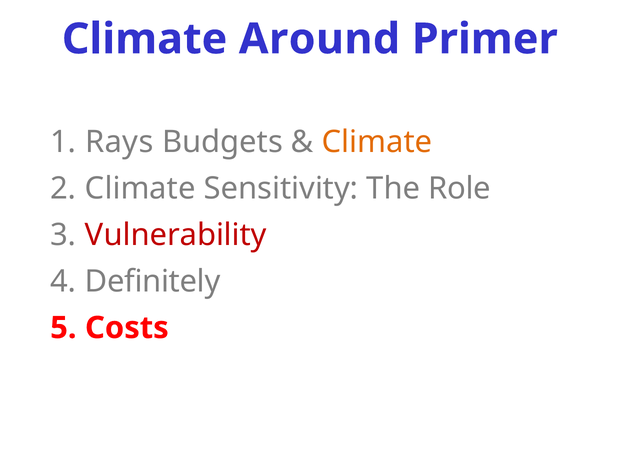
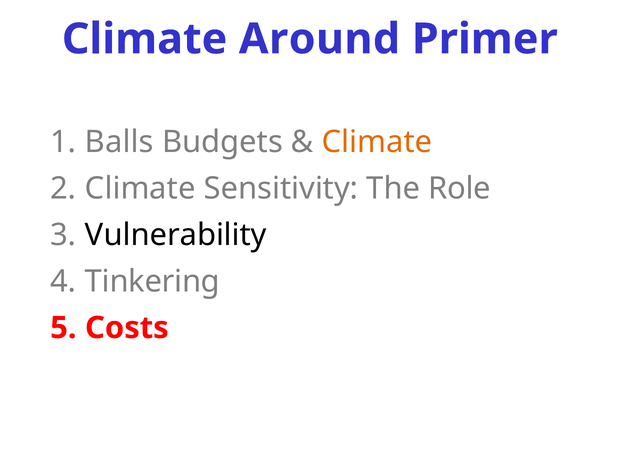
Rays: Rays -> Balls
Vulnerability colour: red -> black
Definitely: Definitely -> Tinkering
